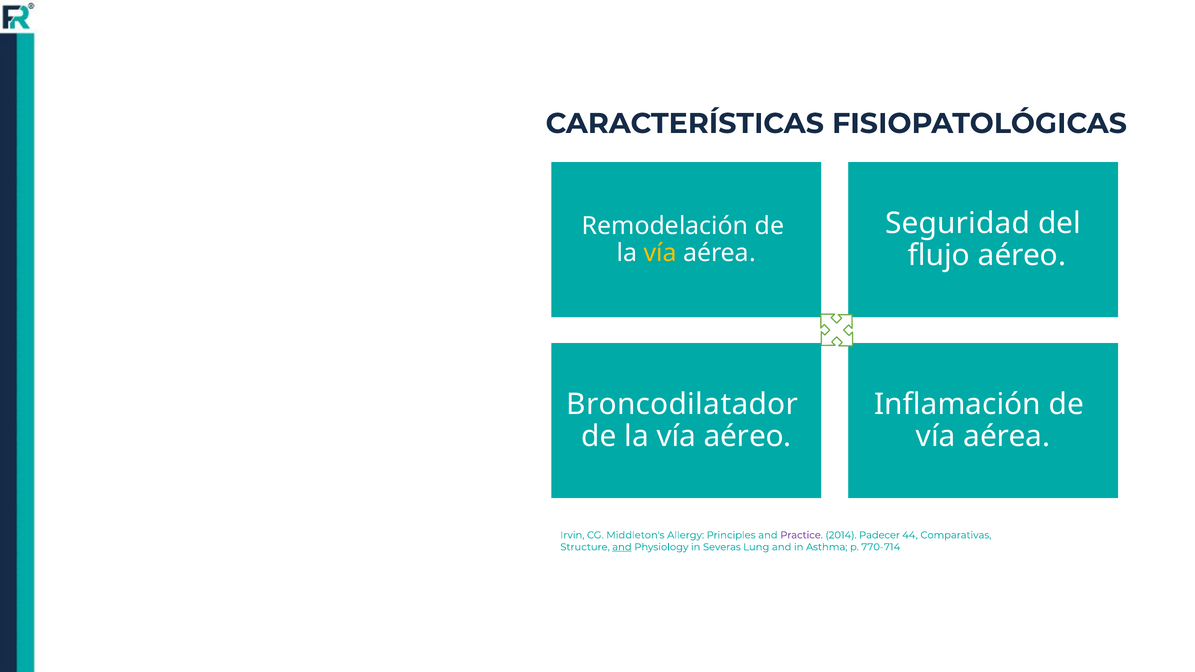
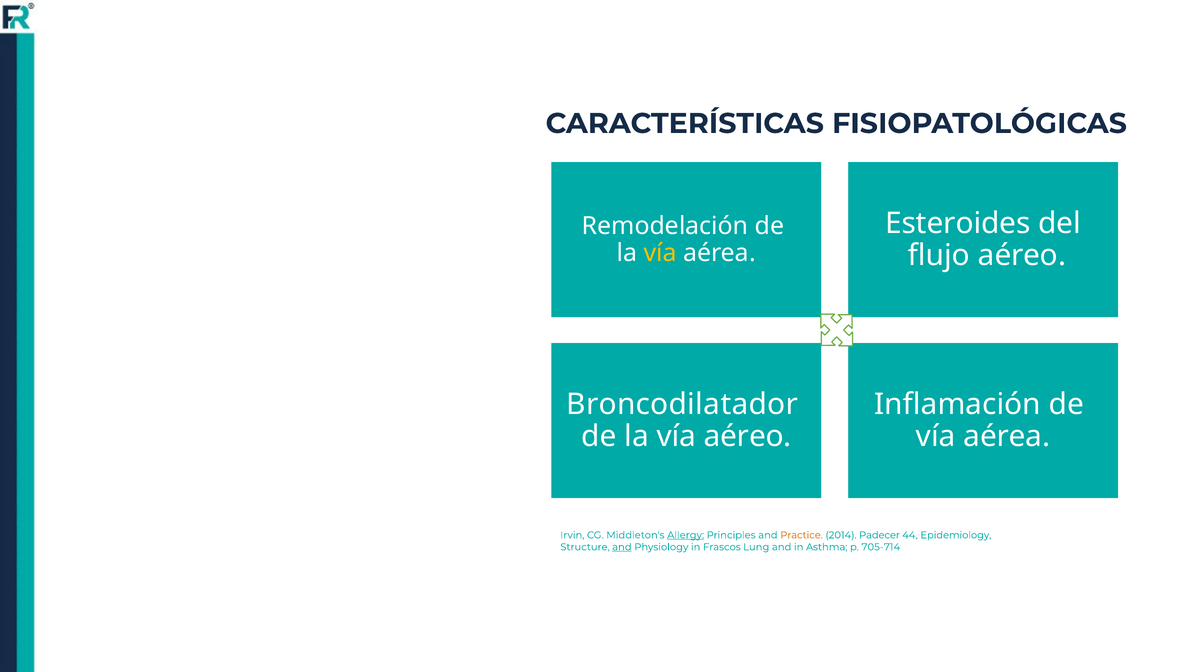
Seguridad: Seguridad -> Esteroides
Allergy underline: none -> present
Practice colour: purple -> orange
Comparativas: Comparativas -> Epidemiology
Severas: Severas -> Frascos
770-714: 770-714 -> 705-714
